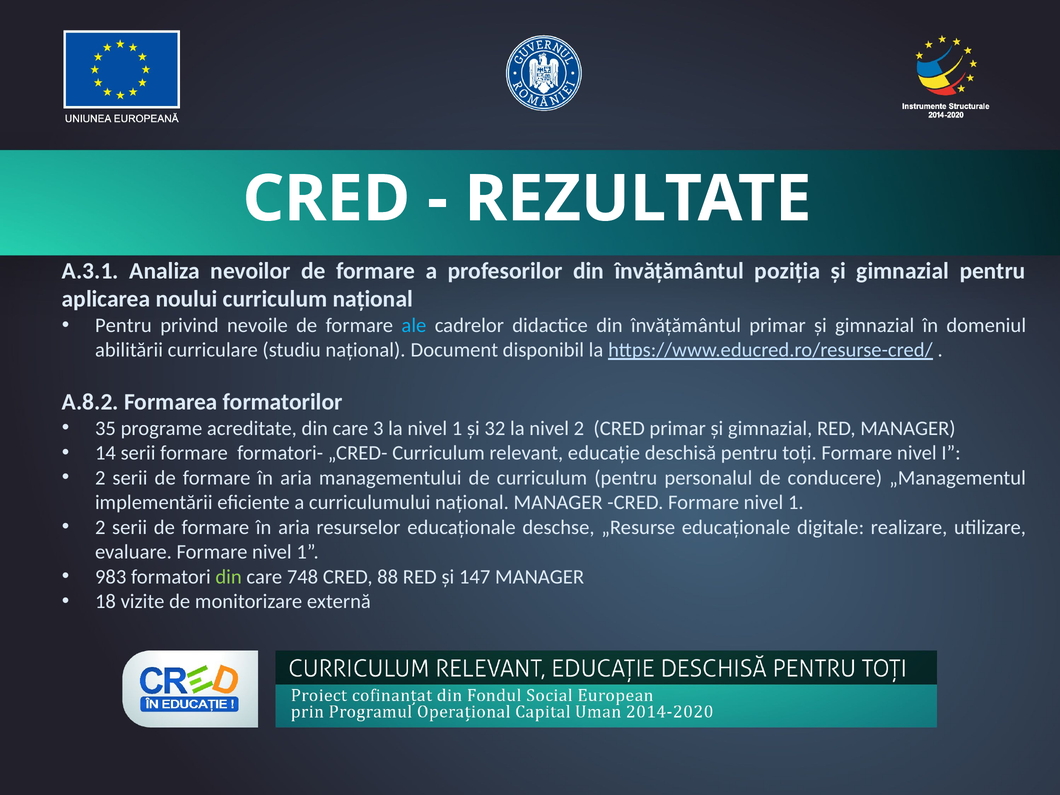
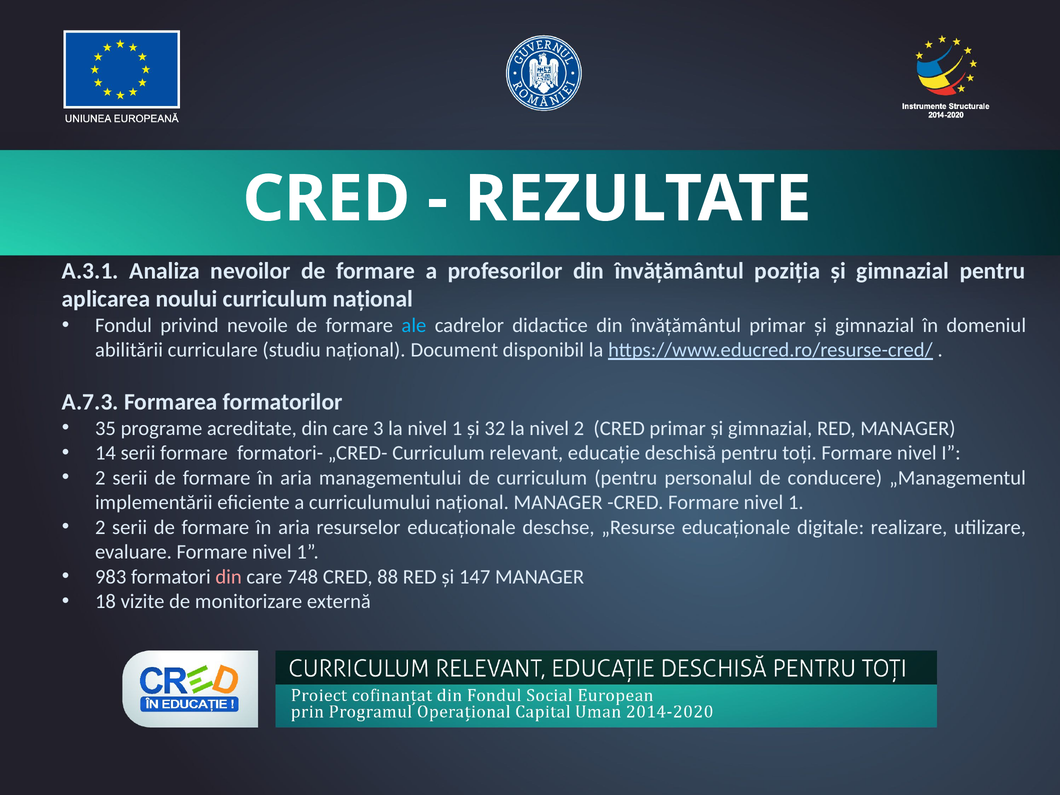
Pentru at (123, 325): Pentru -> Fondul
A.8.2: A.8.2 -> A.7.3
din at (229, 577) colour: light green -> pink
